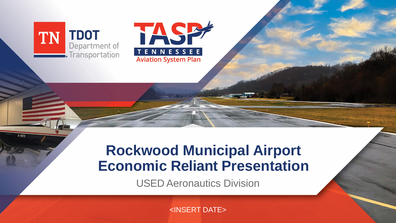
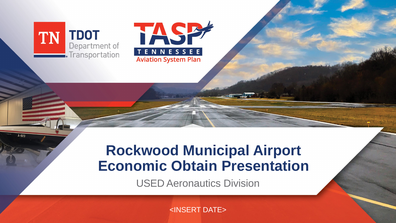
Reliant: Reliant -> Obtain
